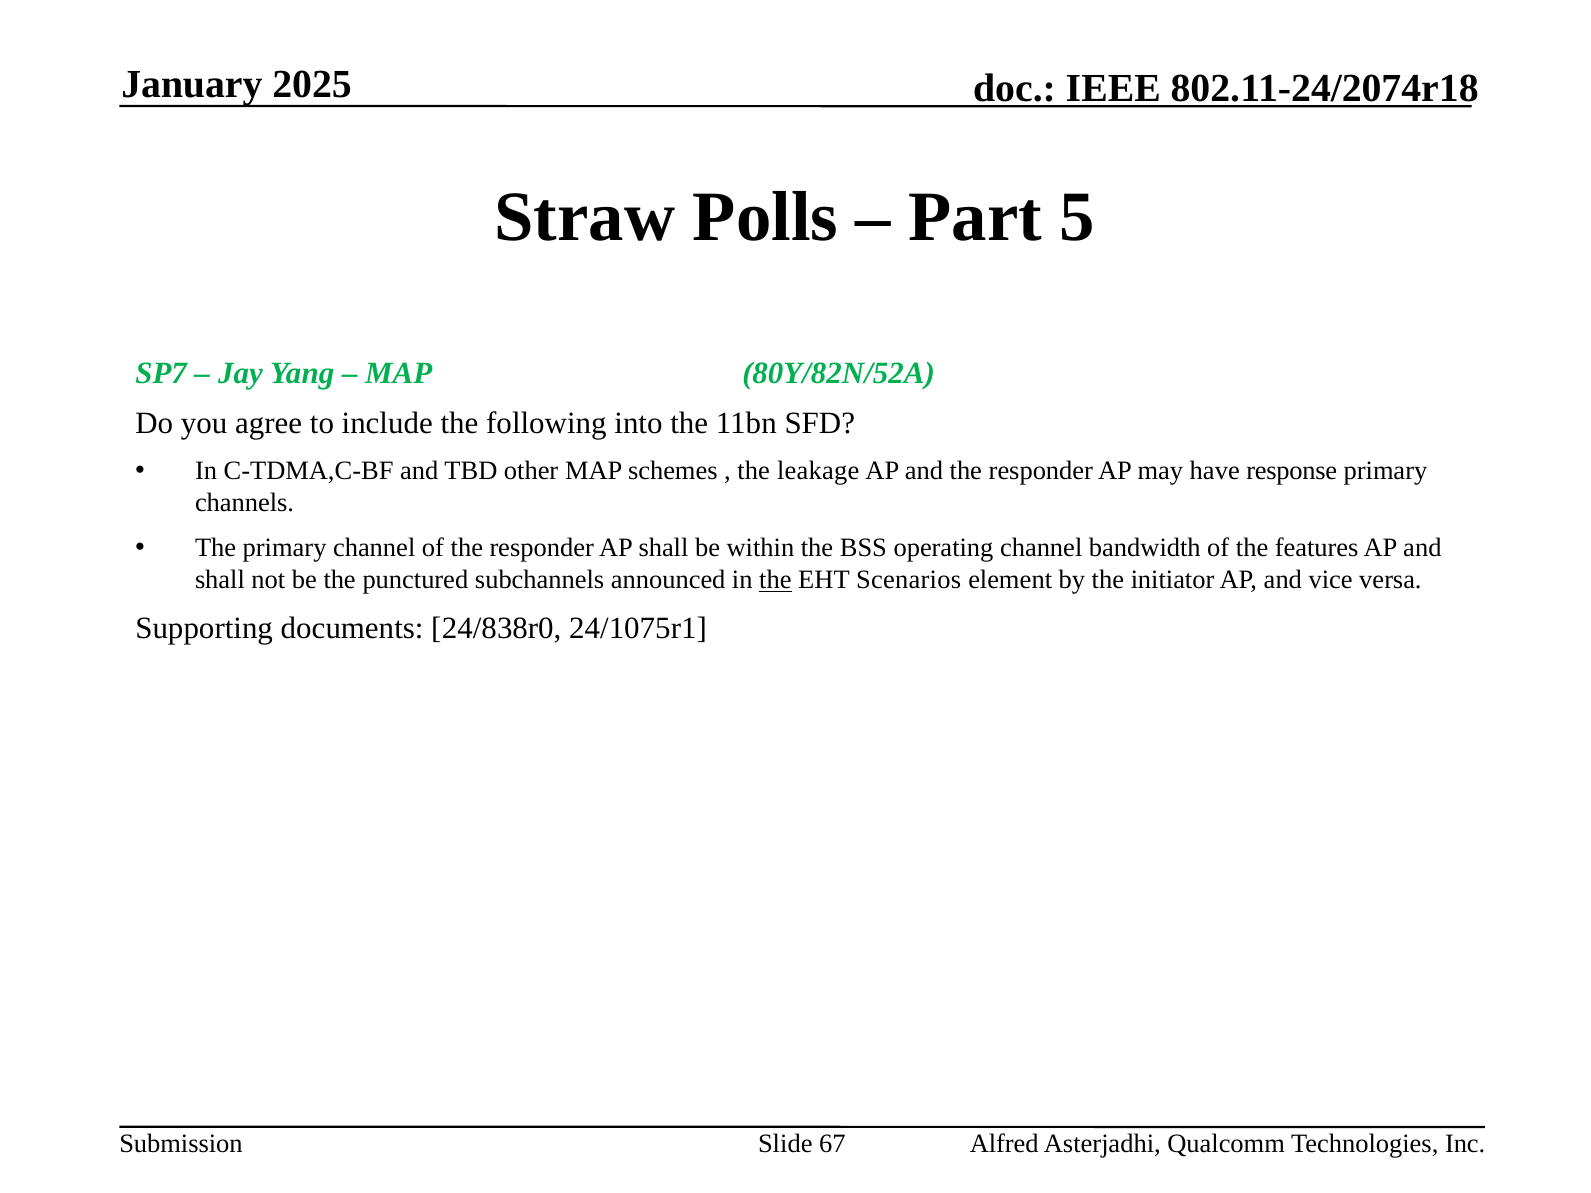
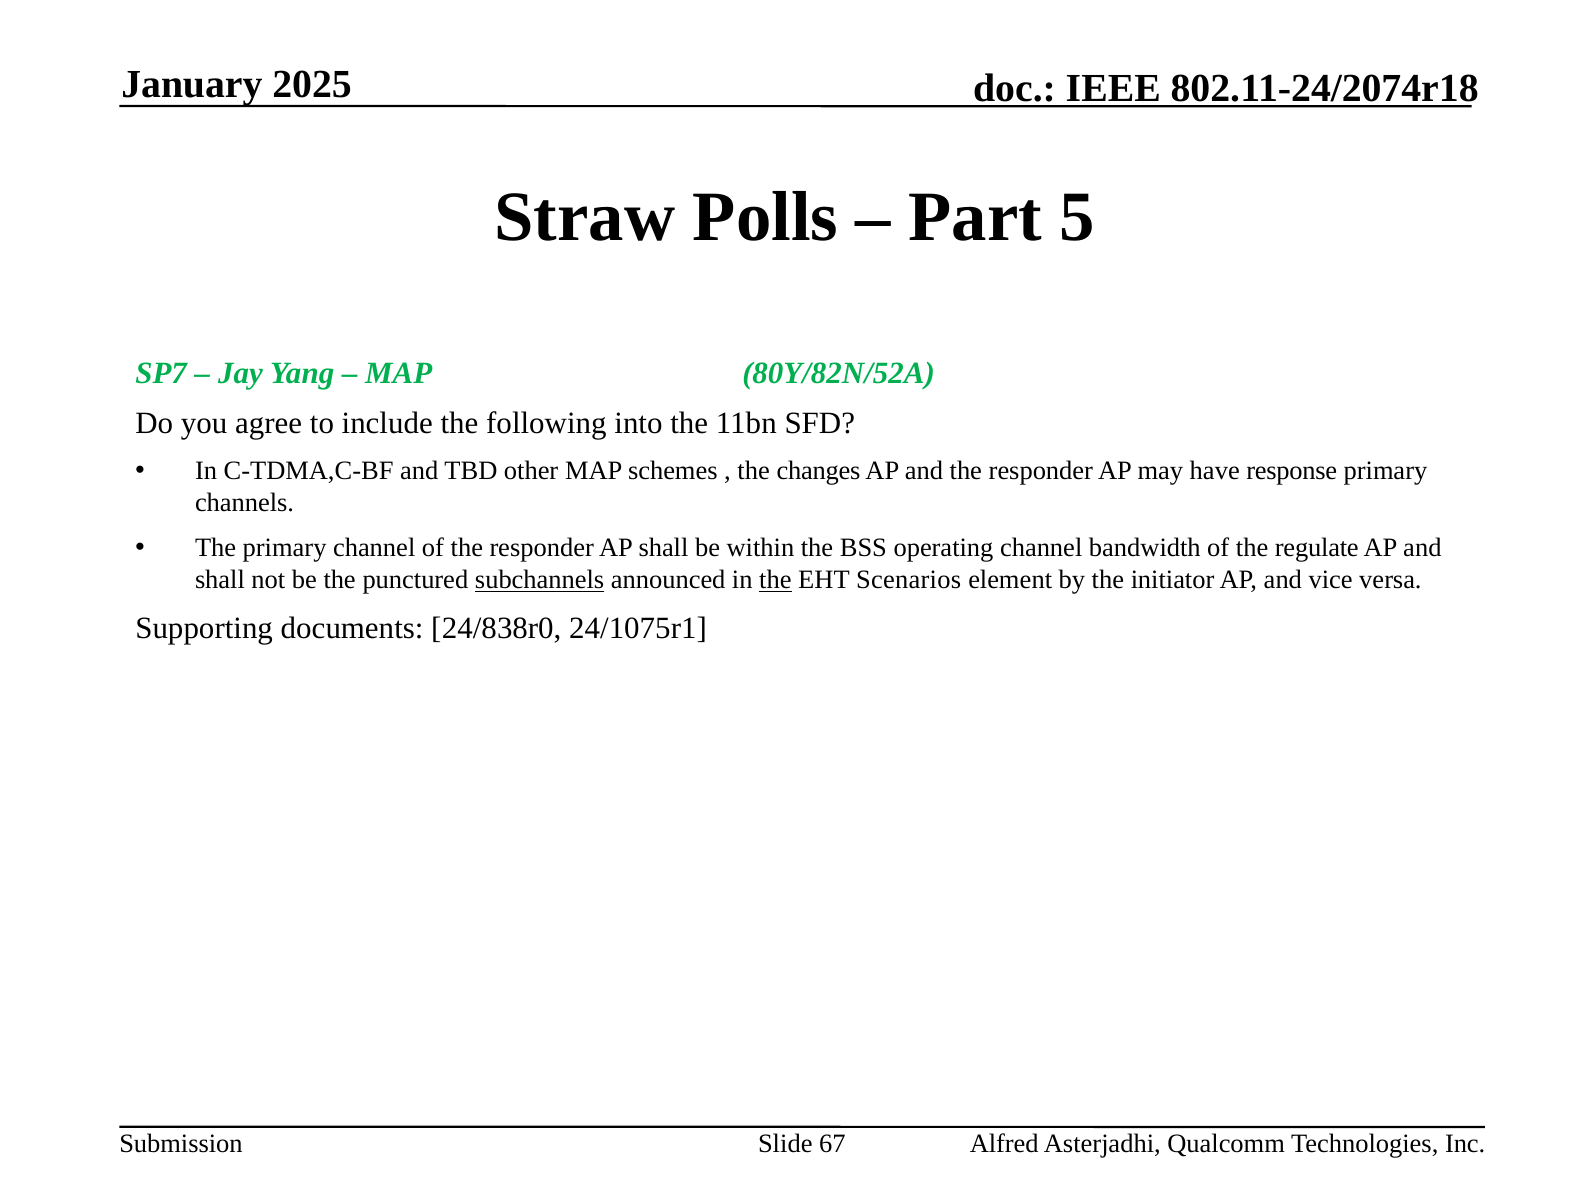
leakage: leakage -> changes
features: features -> regulate
subchannels underline: none -> present
